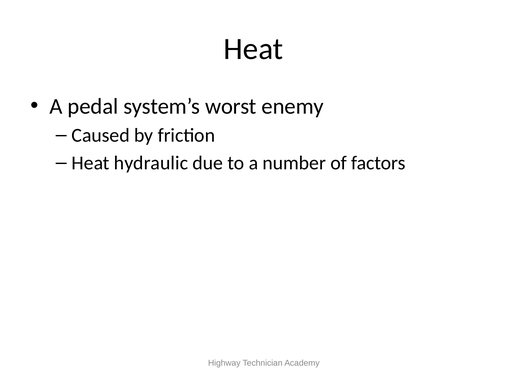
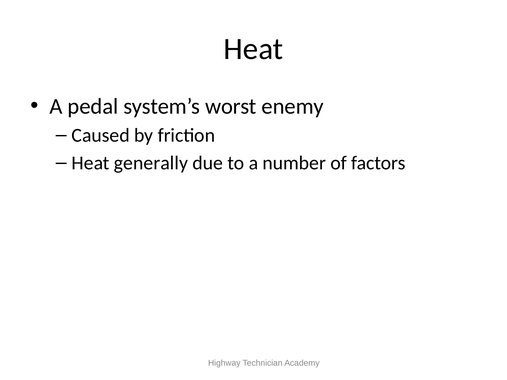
hydraulic: hydraulic -> generally
